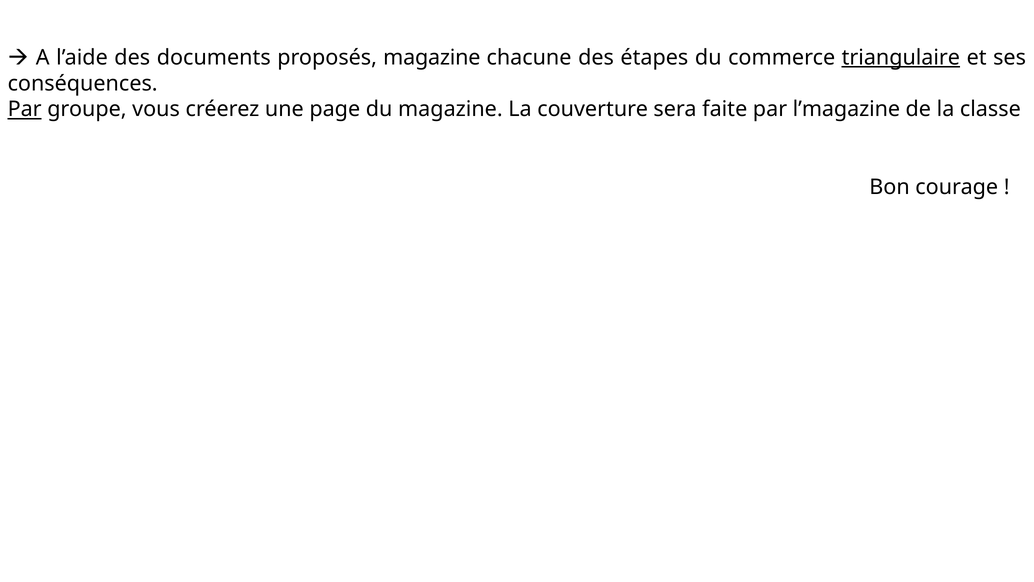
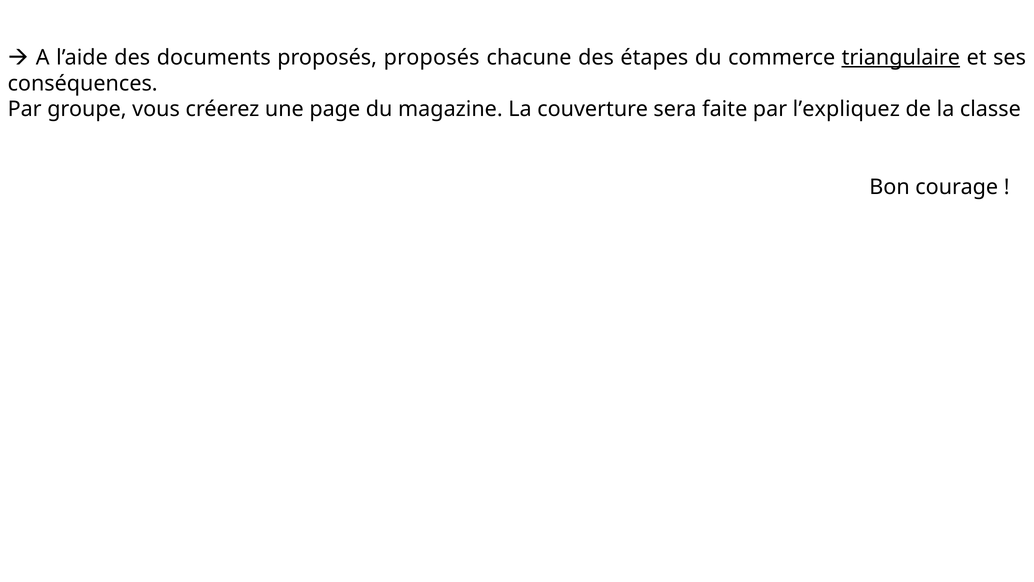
proposés magazine: magazine -> proposés
Par at (25, 109) underline: present -> none
l’magazine: l’magazine -> l’expliquez
